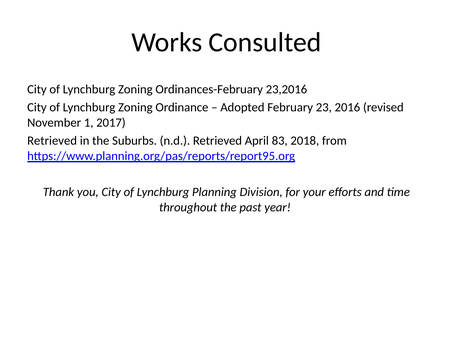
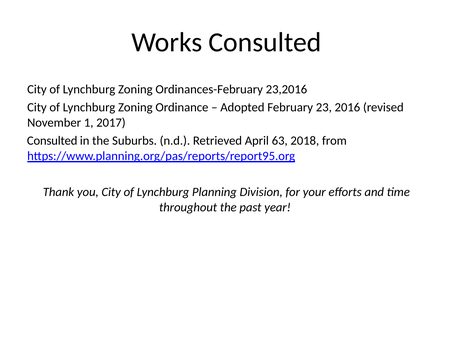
Retrieved at (52, 141): Retrieved -> Consulted
83: 83 -> 63
